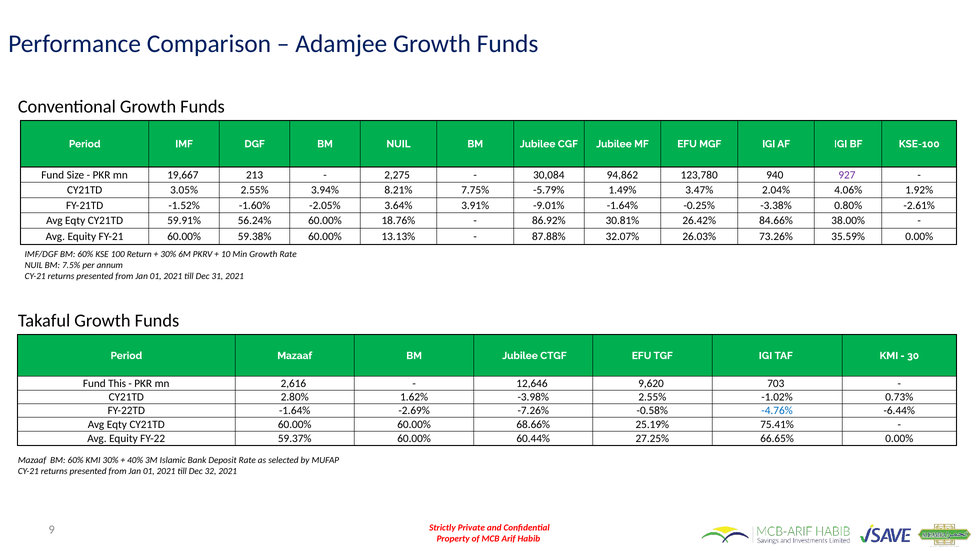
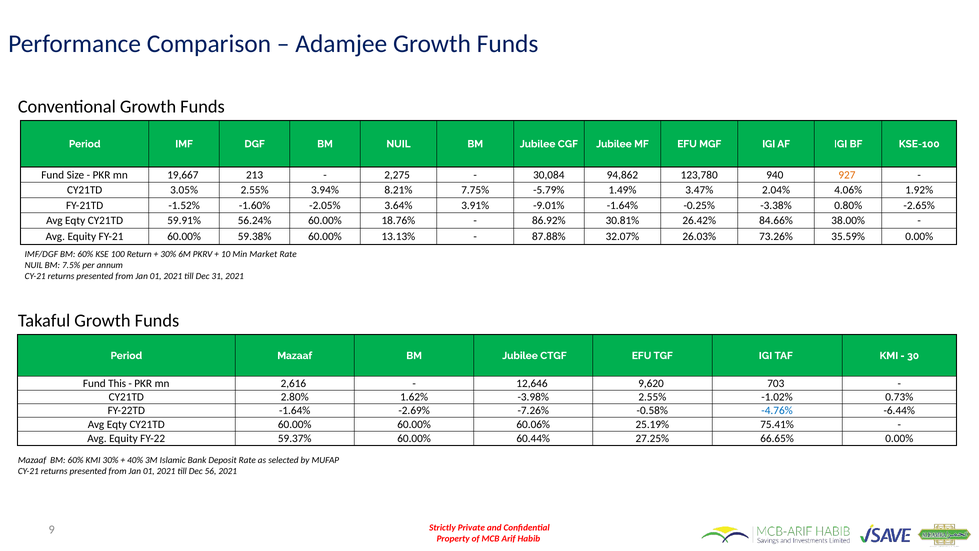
927 colour: purple -> orange
-2.61%: -2.61% -> -2.65%
Min Growth: Growth -> Market
68.66%: 68.66% -> 60.06%
32: 32 -> 56
